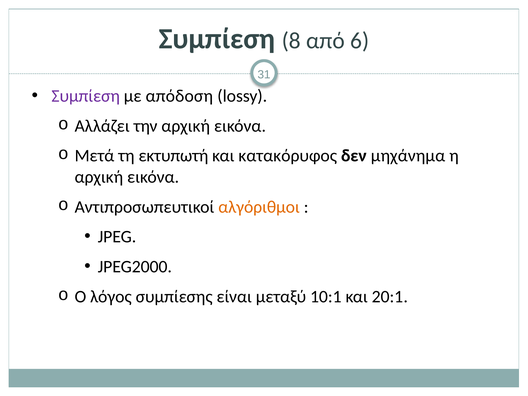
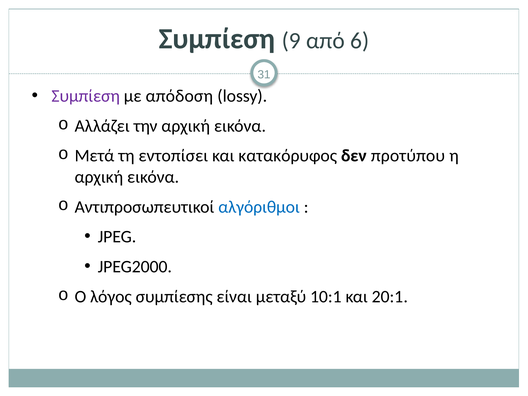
8: 8 -> 9
εκτυπωτή: εκτυπωτή -> εντοπίσει
μηχάνημα: μηχάνημα -> προτύπου
αλγόριθμοι colour: orange -> blue
